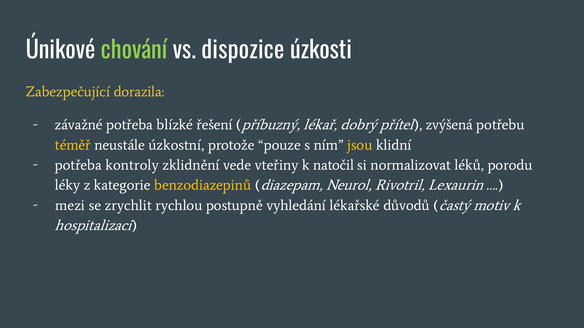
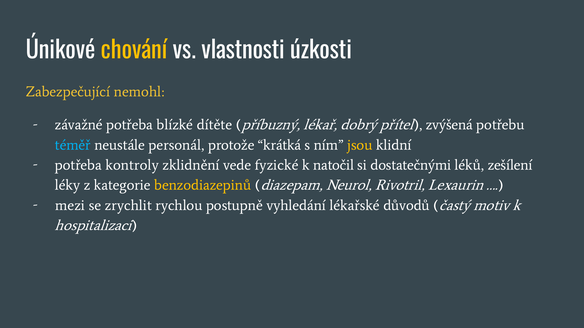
chování colour: light green -> yellow
dispozice: dispozice -> vlastnosti
dorazila: dorazila -> nemohl
řešení: řešení -> dítěte
téměř colour: yellow -> light blue
úzkostní: úzkostní -> personál
pouze: pouze -> krátká
vteřiny: vteřiny -> fyzické
normalizovat: normalizovat -> dostatečnými
porodu: porodu -> zešílení
